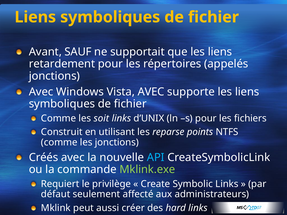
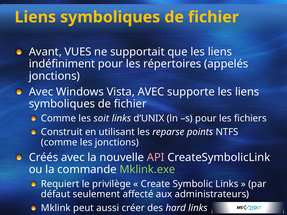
SAUF: SAUF -> VUES
retardement: retardement -> indéfiniment
API colour: light blue -> pink
